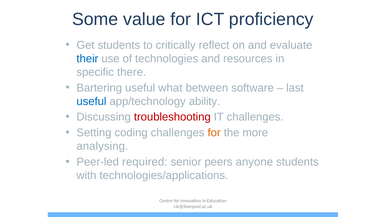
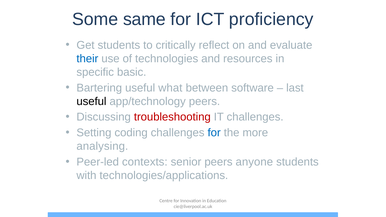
value: value -> same
there: there -> basic
useful at (91, 101) colour: blue -> black
app/technology ability: ability -> peers
for at (214, 133) colour: orange -> blue
required: required -> contexts
